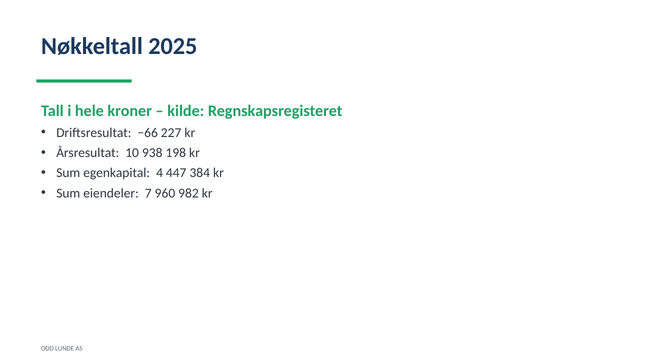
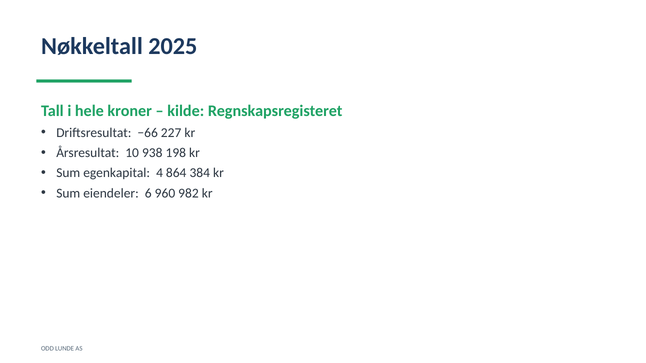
447: 447 -> 864
7: 7 -> 6
